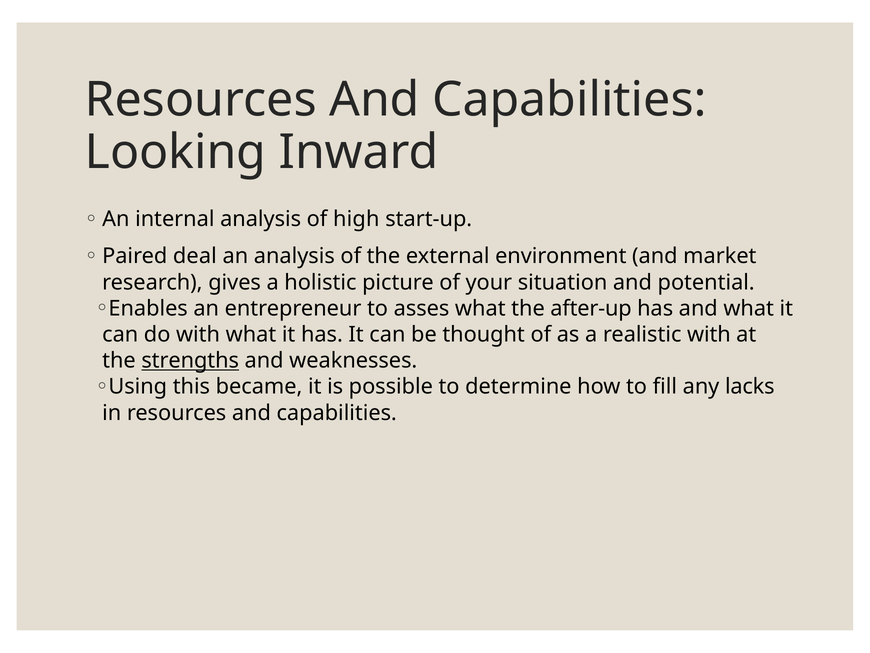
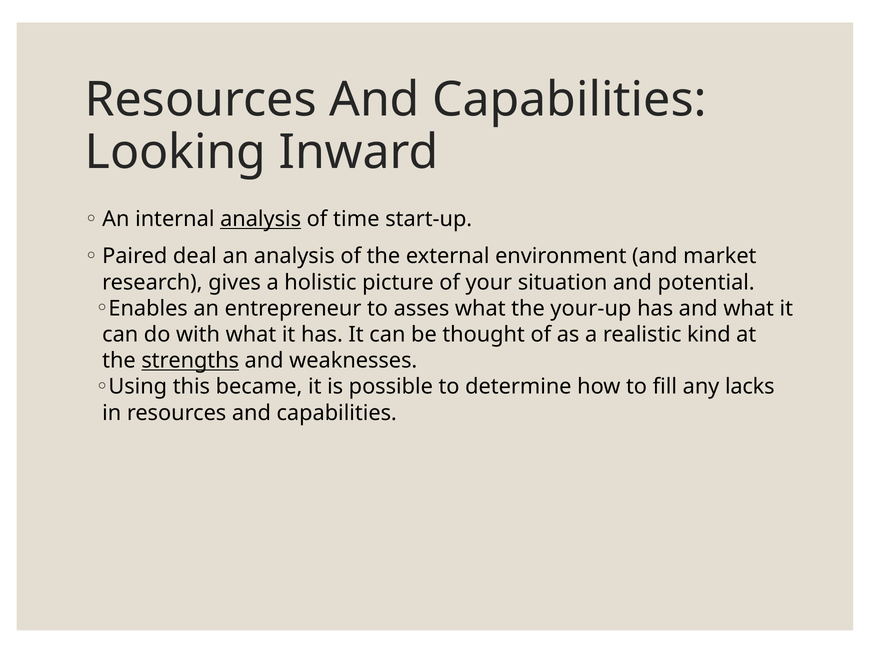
analysis at (261, 219) underline: none -> present
high: high -> time
after-up: after-up -> your-up
realistic with: with -> kind
